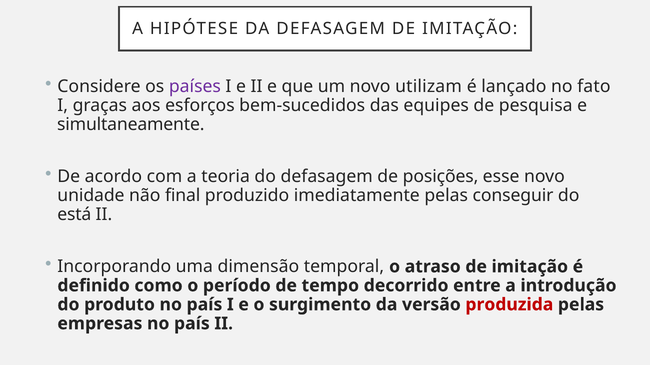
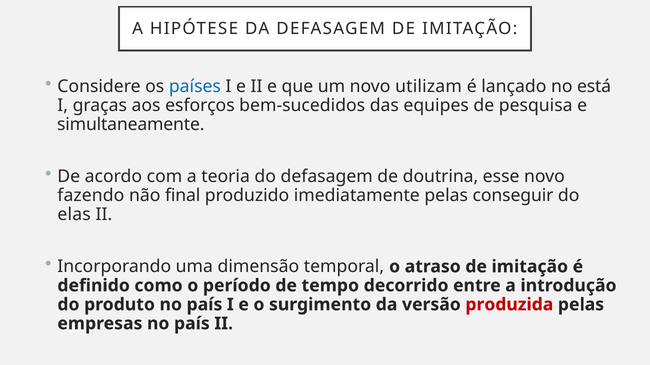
países colour: purple -> blue
fato: fato -> está
posições: posições -> doutrina
unidade: unidade -> fazendo
está: está -> elas
